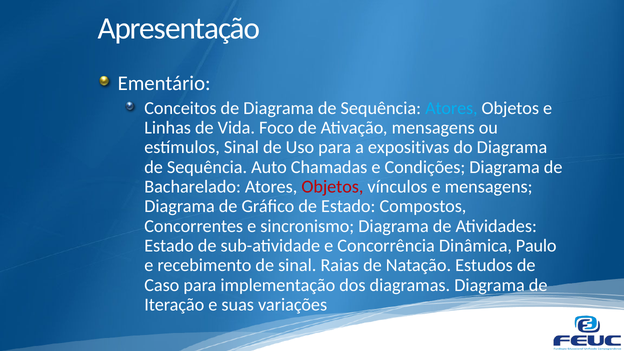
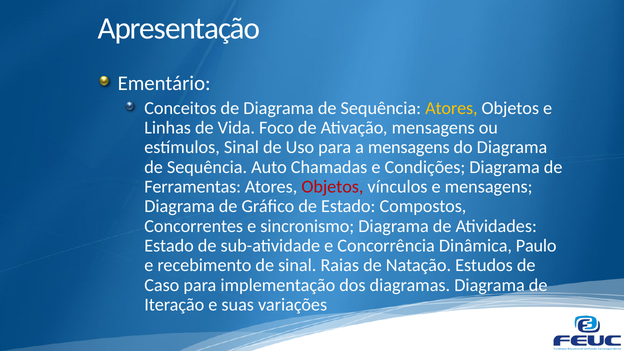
Atores at (451, 108) colour: light blue -> yellow
a expositivas: expositivas -> mensagens
Bacharelado: Bacharelado -> Ferramentas
